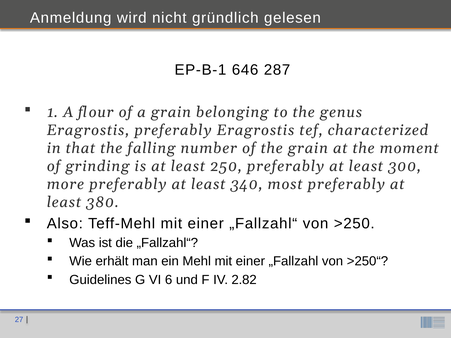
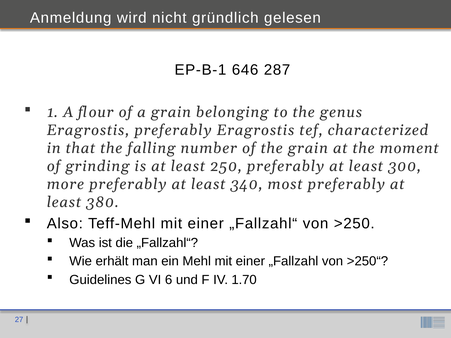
2.82: 2.82 -> 1.70
